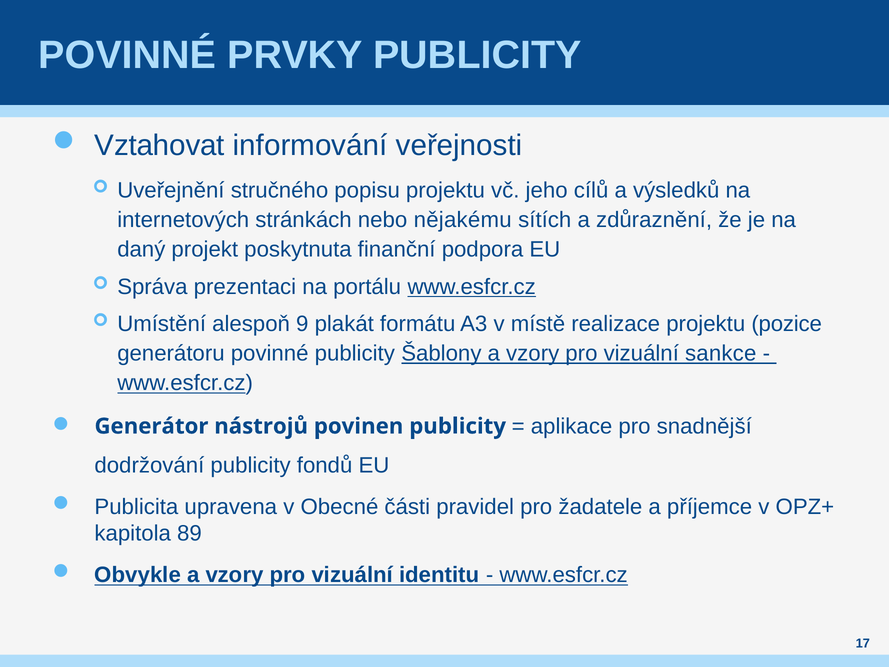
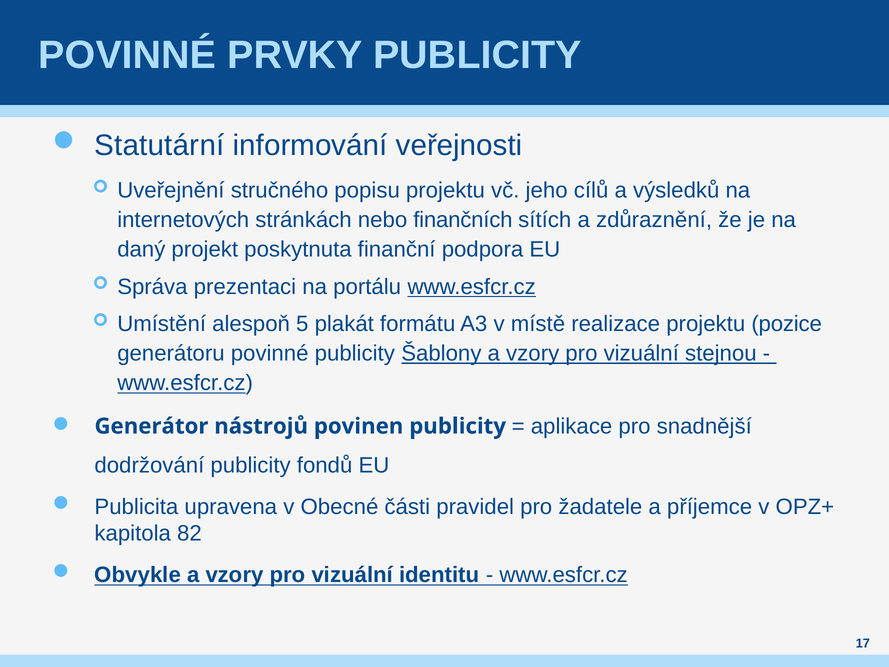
Vztahovat: Vztahovat -> Statutární
nějakému: nějakému -> finančních
9: 9 -> 5
sankce: sankce -> stejnou
89: 89 -> 82
